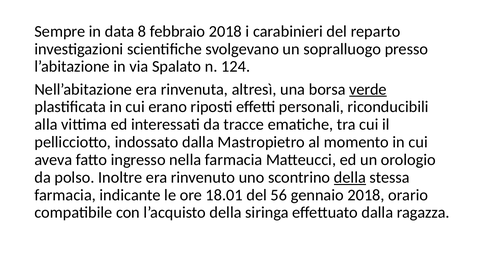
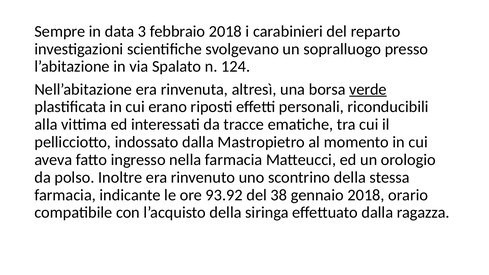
8: 8 -> 3
della at (350, 177) underline: present -> none
18.01: 18.01 -> 93.92
56: 56 -> 38
